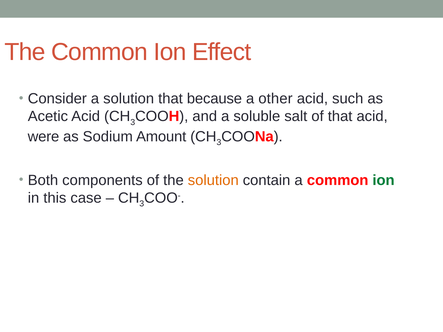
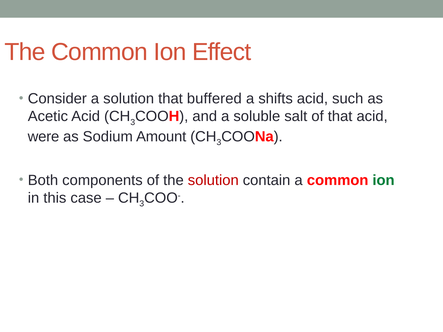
because: because -> buffered
other: other -> shifts
solution at (213, 180) colour: orange -> red
